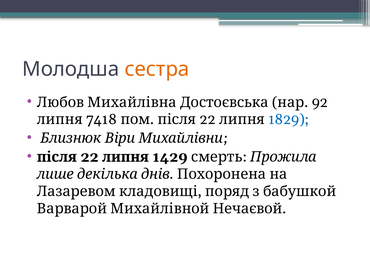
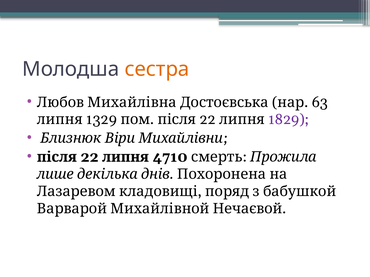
92: 92 -> 63
7418: 7418 -> 1329
1829 colour: blue -> purple
1429: 1429 -> 4710
